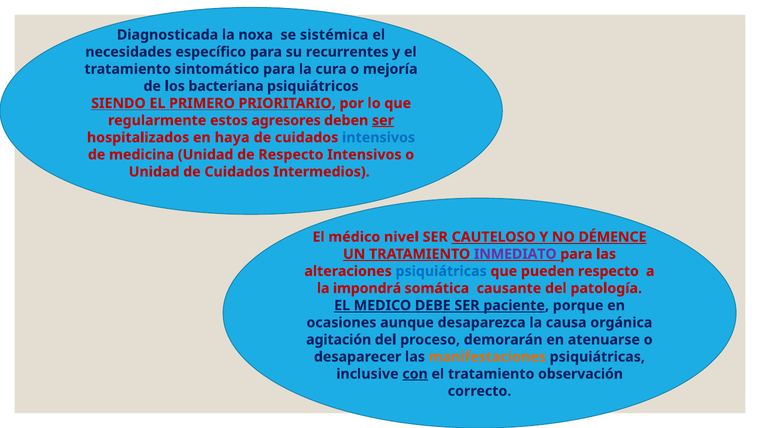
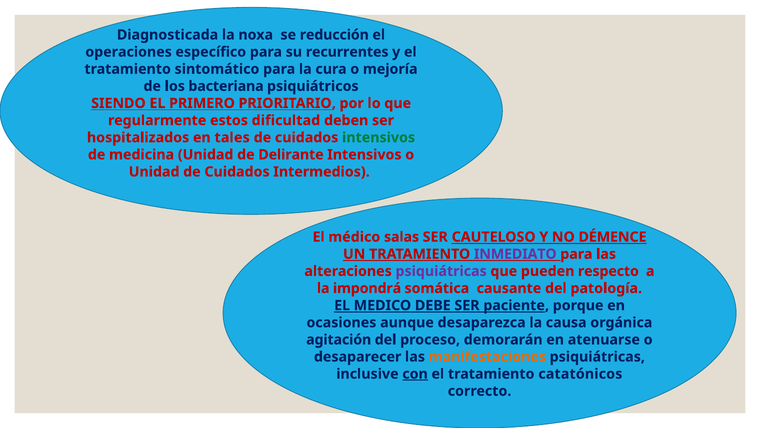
sistémica: sistémica -> reducción
necesidades: necesidades -> operaciones
agresores: agresores -> dificultad
ser at (383, 120) underline: present -> none
haya: haya -> tales
intensivos at (379, 137) colour: blue -> green
de Respecto: Respecto -> Delirante
nivel: nivel -> salas
psiquiátricas at (441, 271) colour: blue -> purple
observación: observación -> catatónicos
